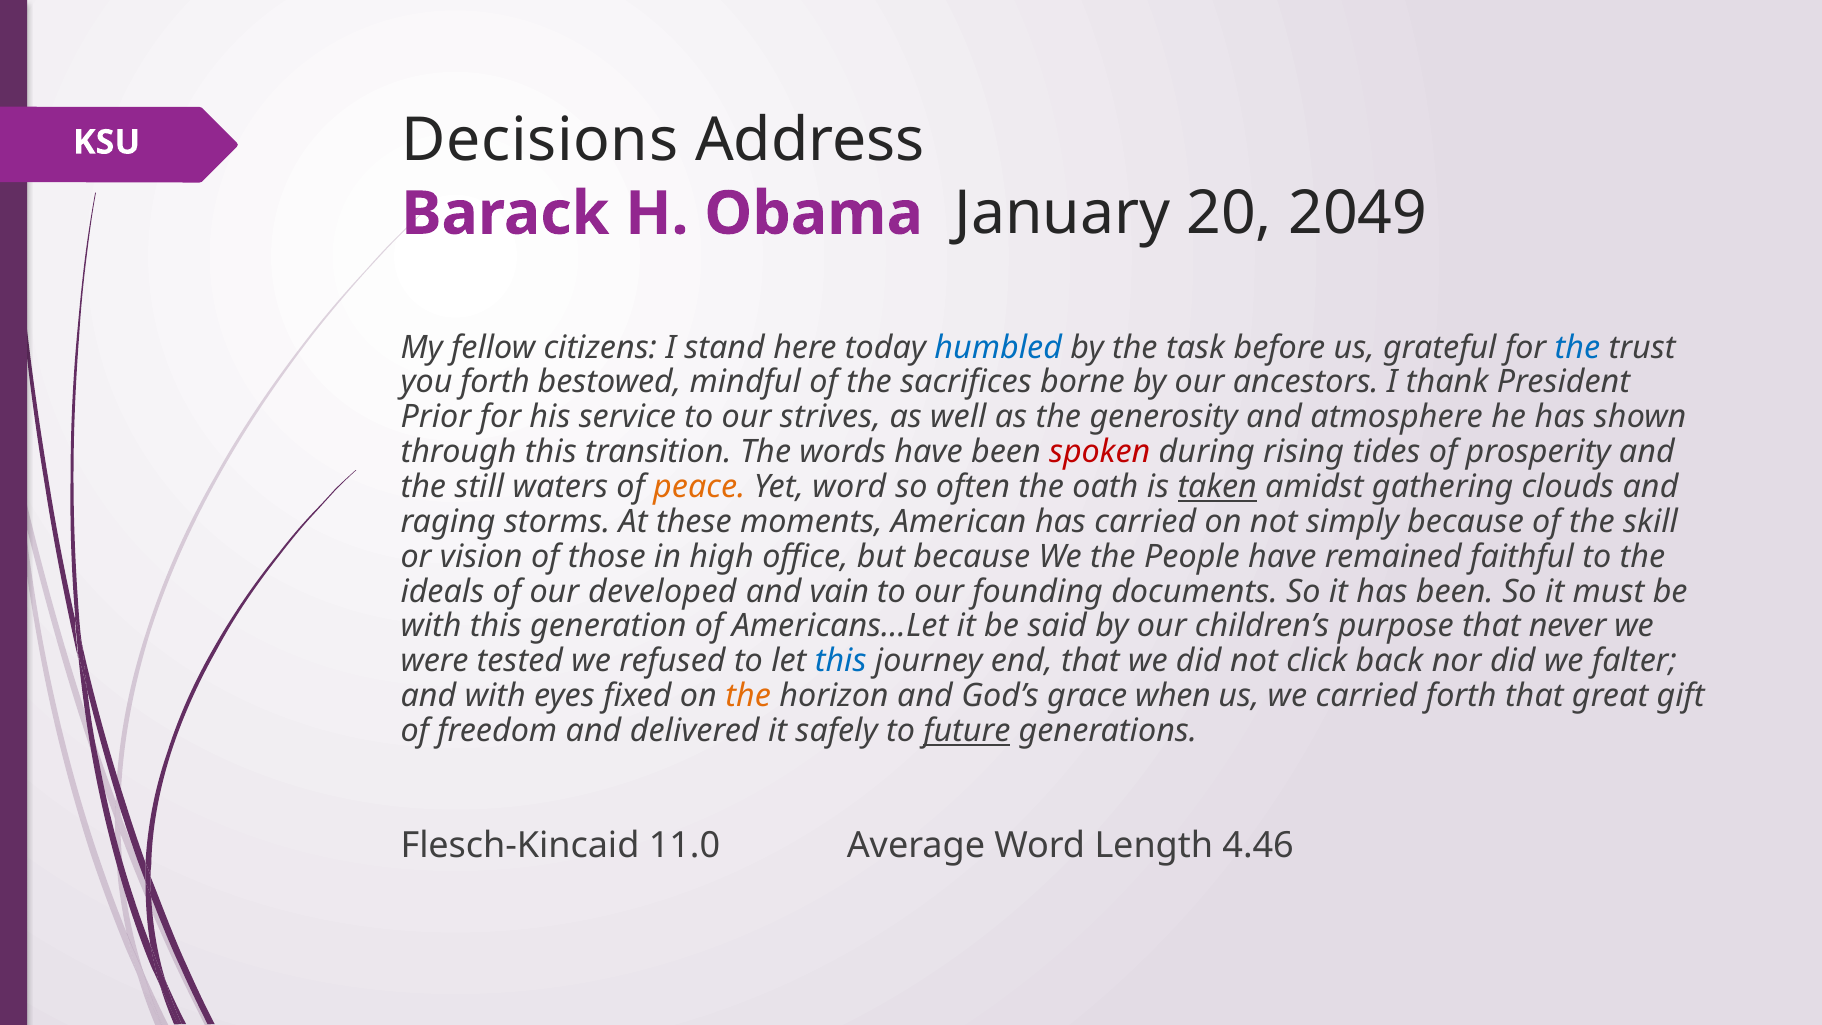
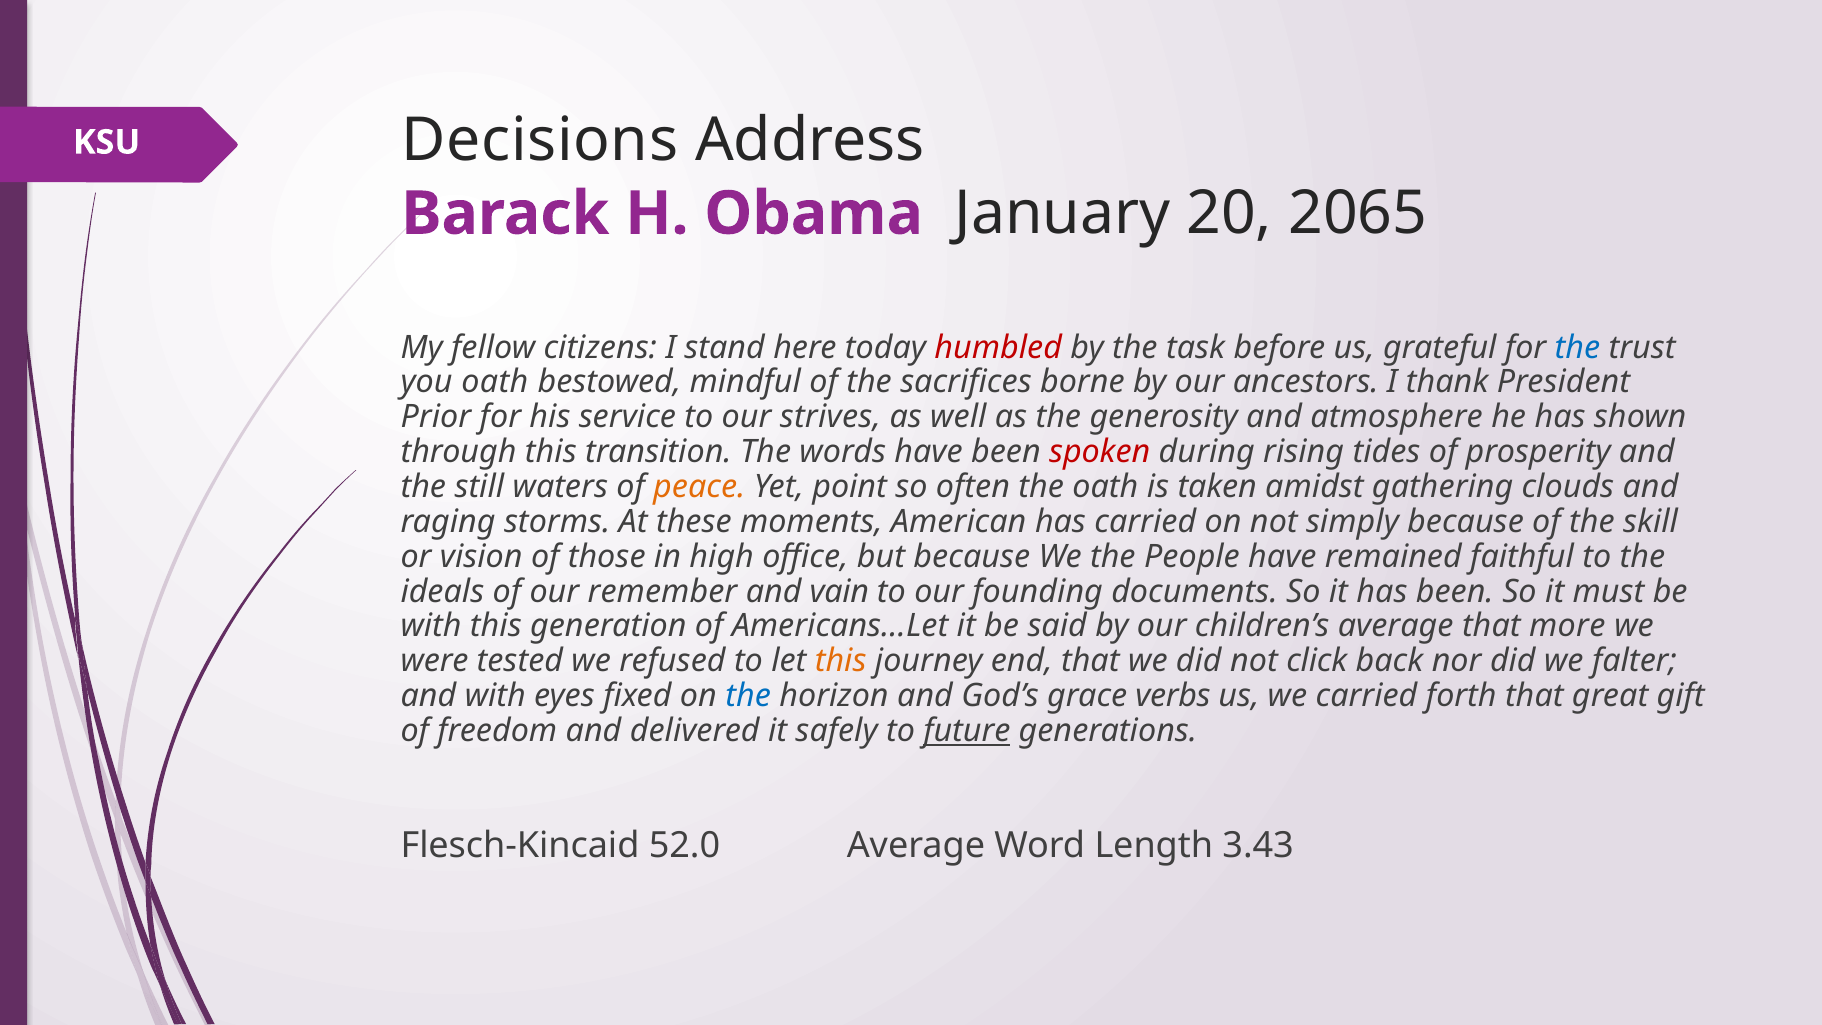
2049: 2049 -> 2065
humbled colour: blue -> red
you forth: forth -> oath
Yet word: word -> point
taken underline: present -> none
developed: developed -> remember
children’s purpose: purpose -> average
never: never -> more
this at (841, 661) colour: blue -> orange
the at (748, 696) colour: orange -> blue
when: when -> verbs
11.0: 11.0 -> 52.0
4.46: 4.46 -> 3.43
